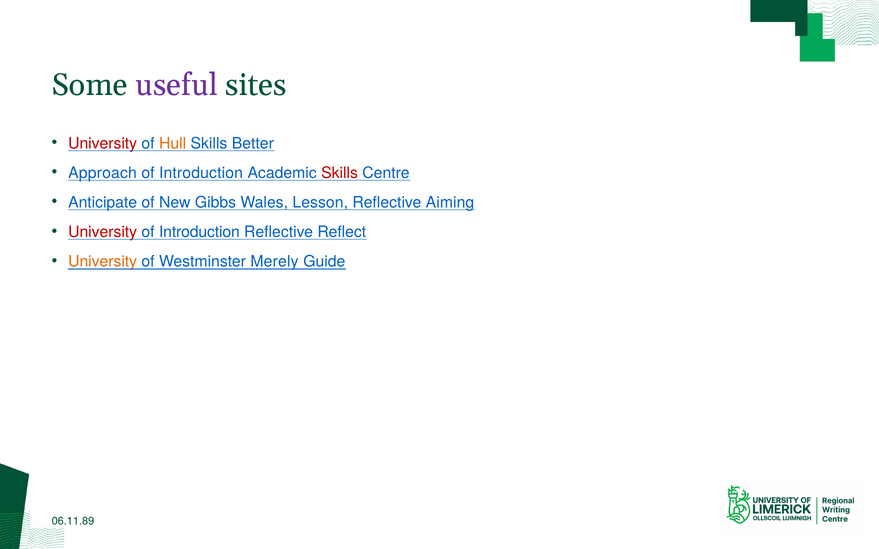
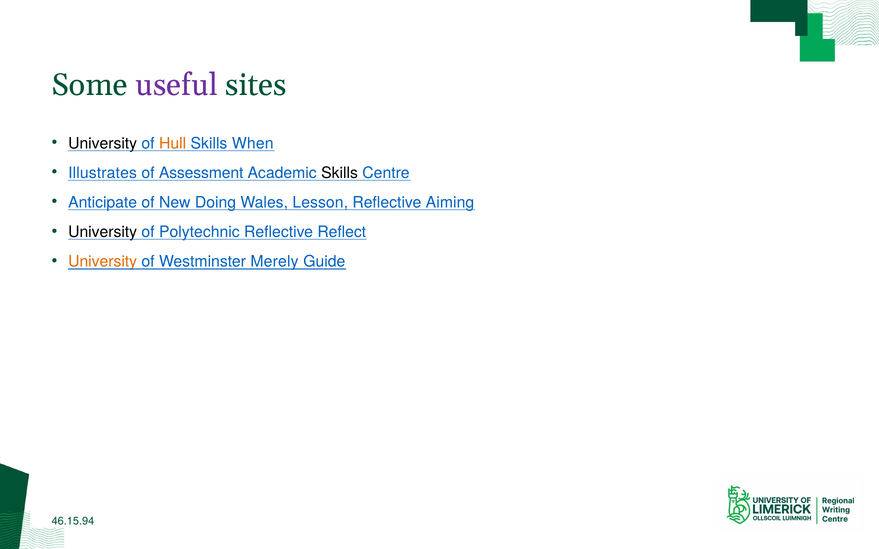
University at (103, 143) colour: red -> black
Better: Better -> When
Approach: Approach -> Illustrates
Introduction at (201, 173): Introduction -> Assessment
Skills at (340, 173) colour: red -> black
Gibbs: Gibbs -> Doing
University at (103, 232) colour: red -> black
Introduction at (199, 232): Introduction -> Polytechnic
06.11.89: 06.11.89 -> 46.15.94
